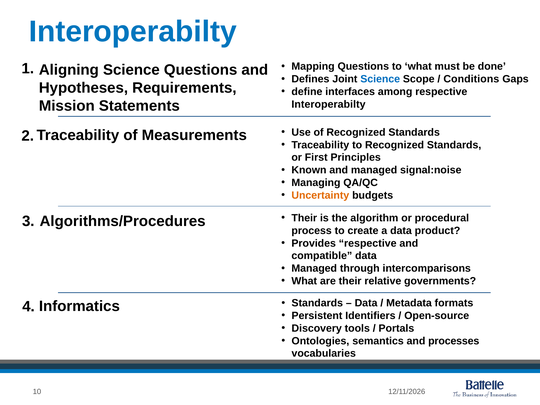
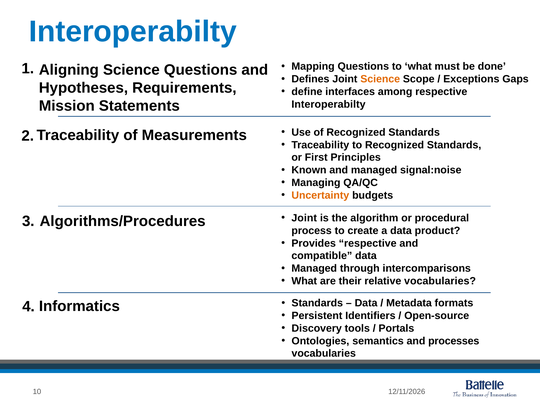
Science at (380, 79) colour: blue -> orange
Conditions: Conditions -> Exceptions
Their at (304, 218): Their -> Joint
relative governments: governments -> vocabularies
